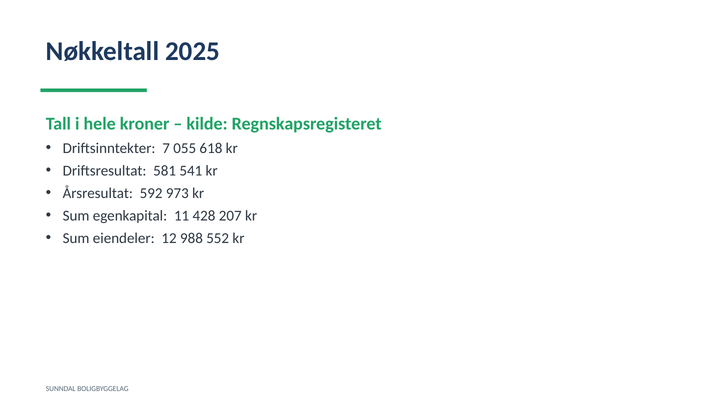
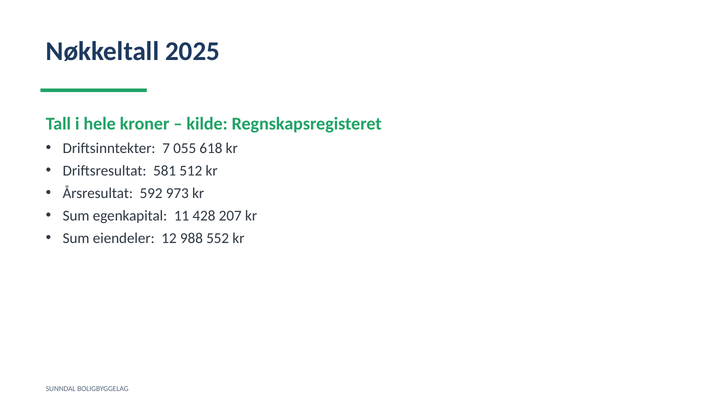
541: 541 -> 512
